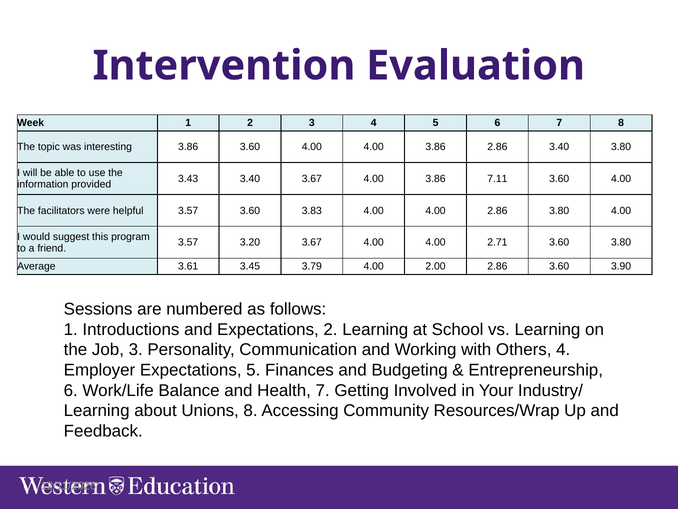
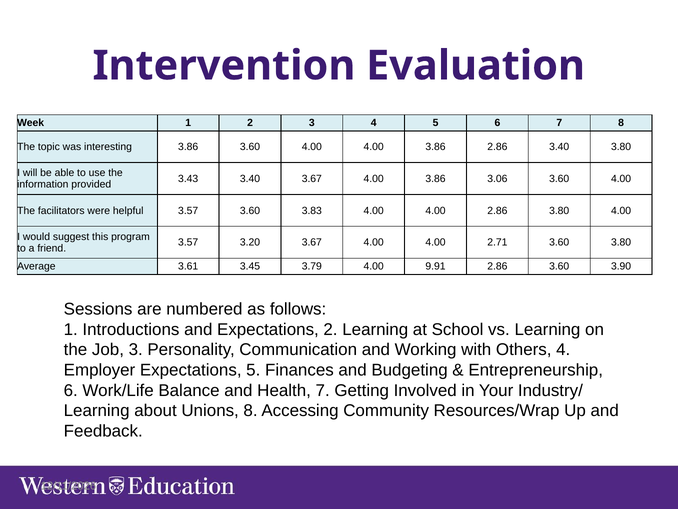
7.11: 7.11 -> 3.06
2.00: 2.00 -> 9.91
